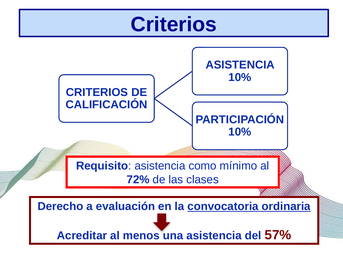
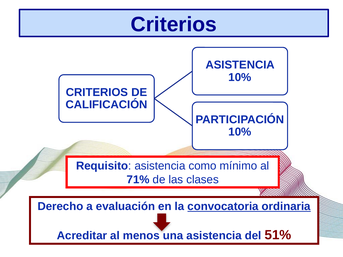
72%: 72% -> 71%
57%: 57% -> 51%
